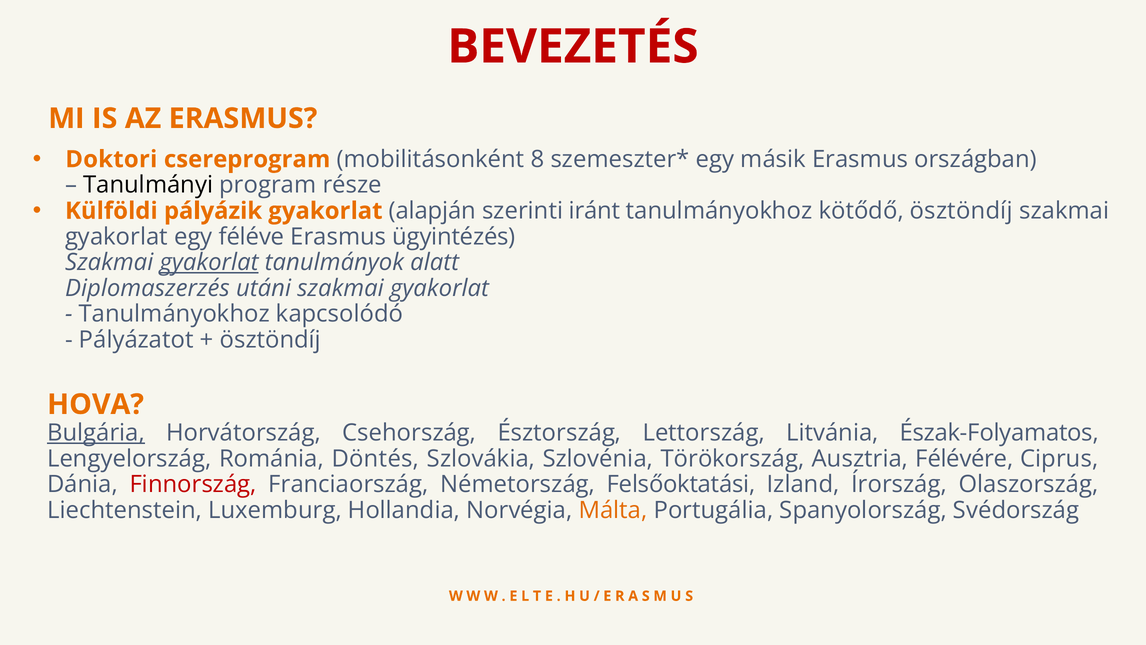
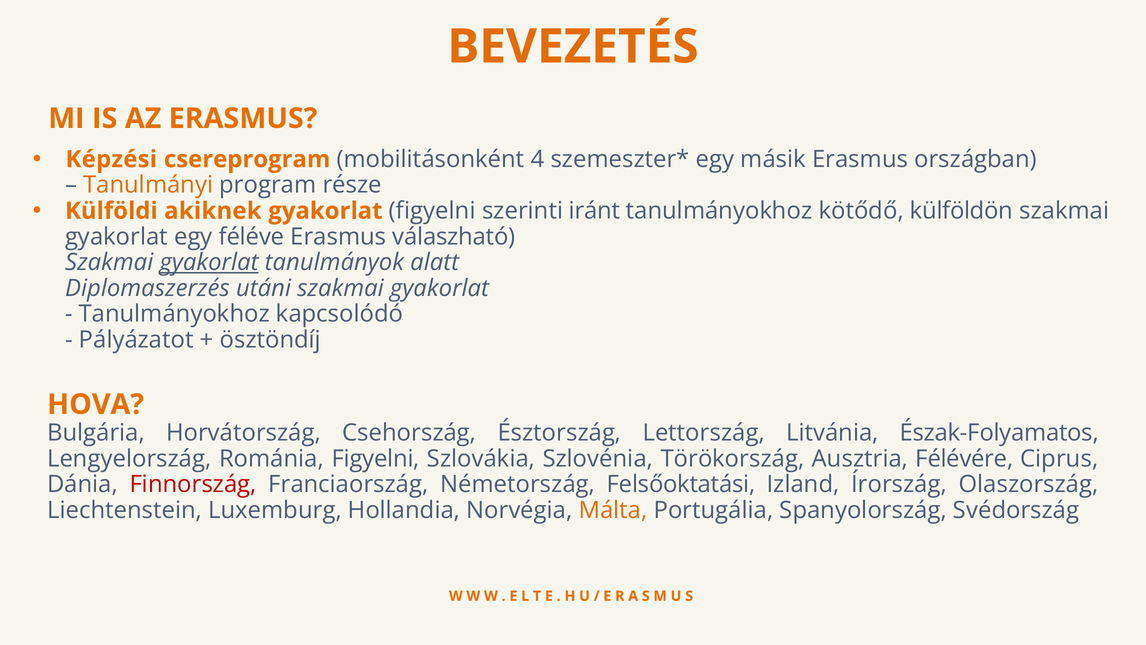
BEVEZETÉS colour: red -> orange
Doktori: Doktori -> Képzési
8: 8 -> 4
Tanulmányi colour: black -> orange
pályázik: pályázik -> akiknek
gyakorlat alapján: alapján -> figyelni
kötődő ösztöndíj: ösztöndíj -> külföldön
ügyintézés: ügyintézés -> válaszható
Bulgária underline: present -> none
Románia Döntés: Döntés -> Figyelni
